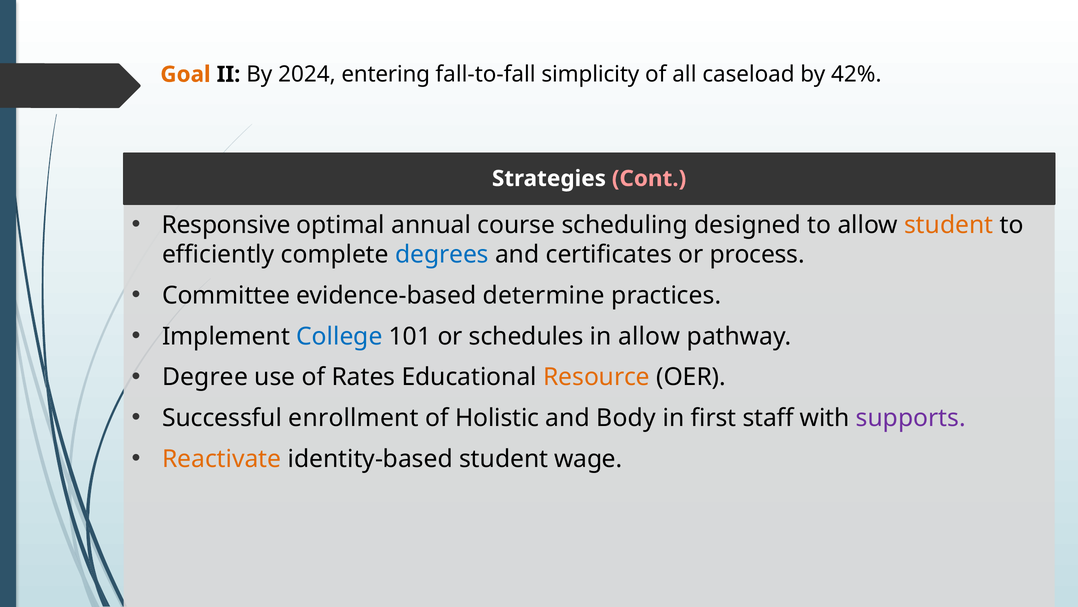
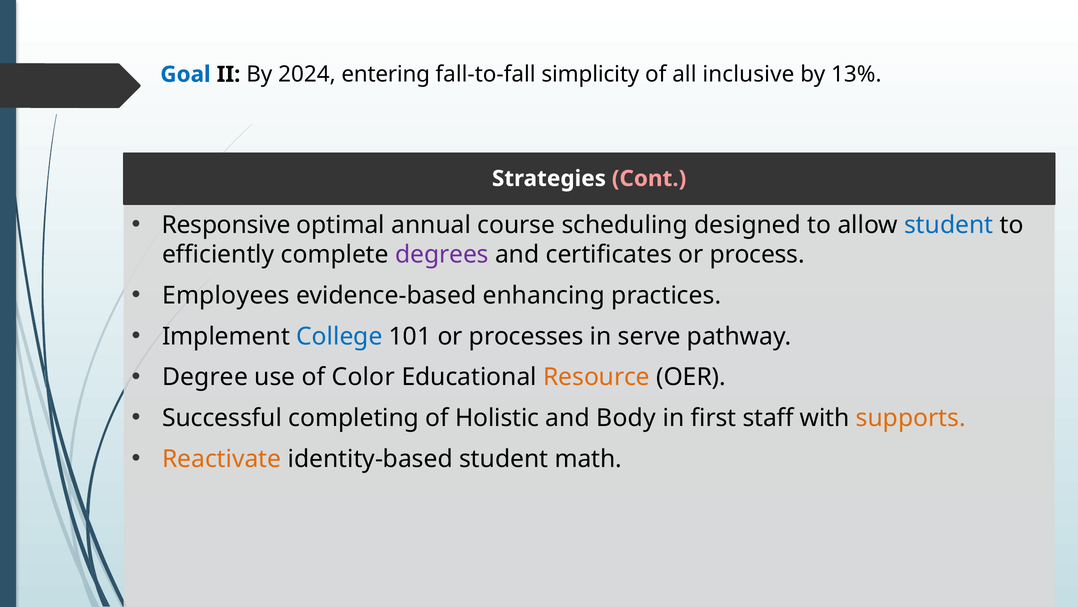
Goal colour: orange -> blue
caseload: caseload -> inclusive
42%: 42% -> 13%
student at (949, 225) colour: orange -> blue
degrees colour: blue -> purple
Committee: Committee -> Employees
determine: determine -> enhancing
schedules: schedules -> processes
in allow: allow -> serve
Rates: Rates -> Color
enrollment: enrollment -> completing
supports colour: purple -> orange
wage: wage -> math
